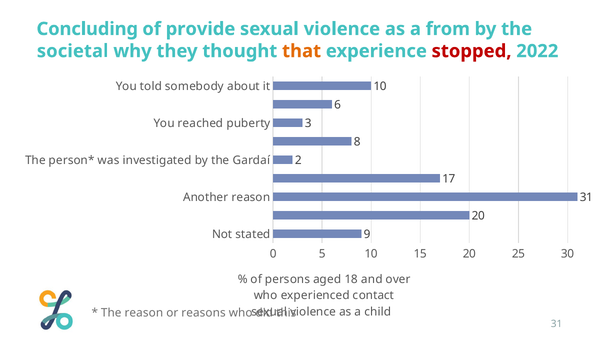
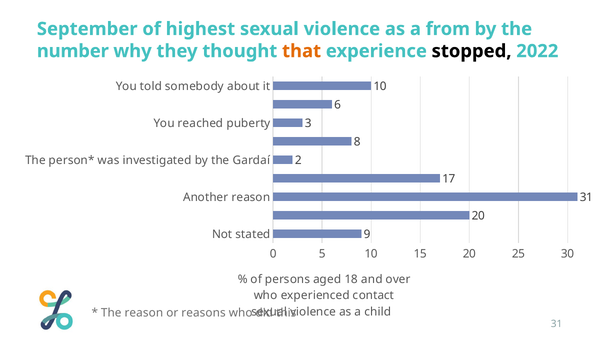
Concluding: Concluding -> September
provide: provide -> highest
societal: societal -> number
stopped colour: red -> black
